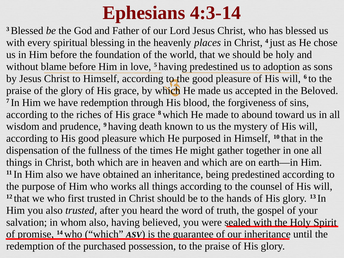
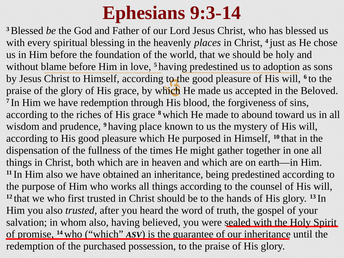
4:3-14: 4:3-14 -> 9:3-14
death: death -> place
